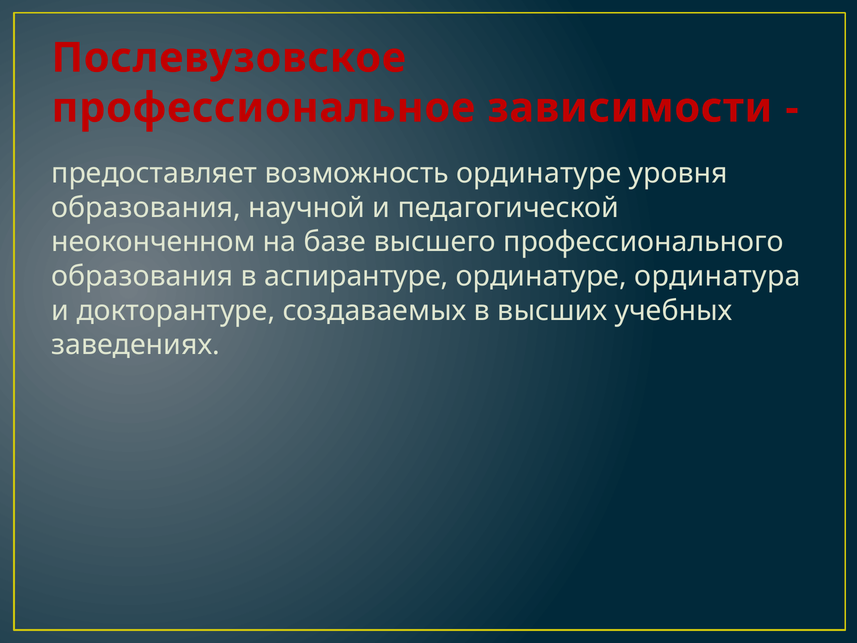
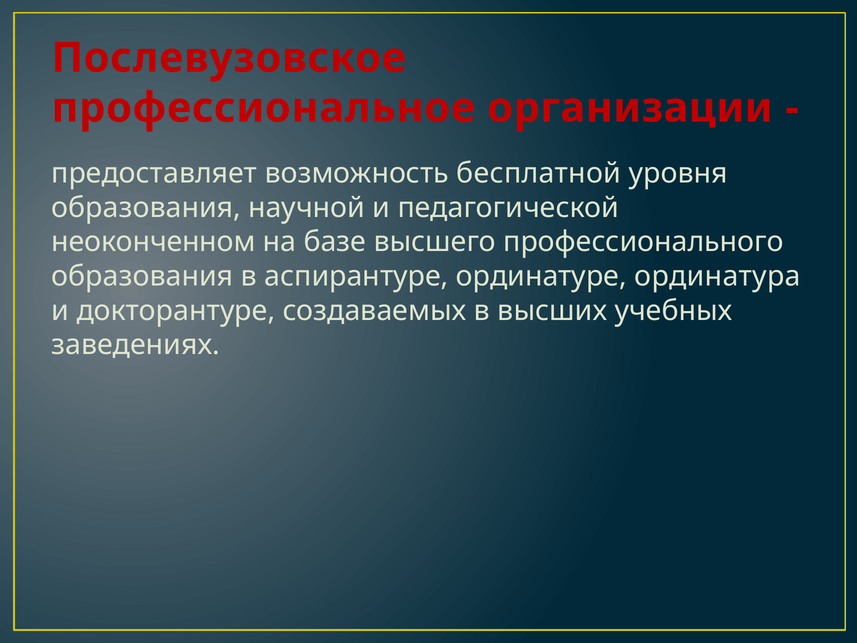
зависимости: зависимости -> организации
возможность ординатуре: ординатуре -> бесплатной
